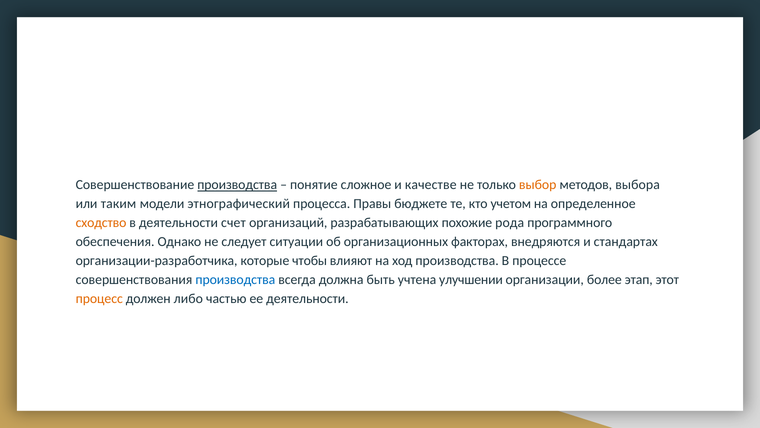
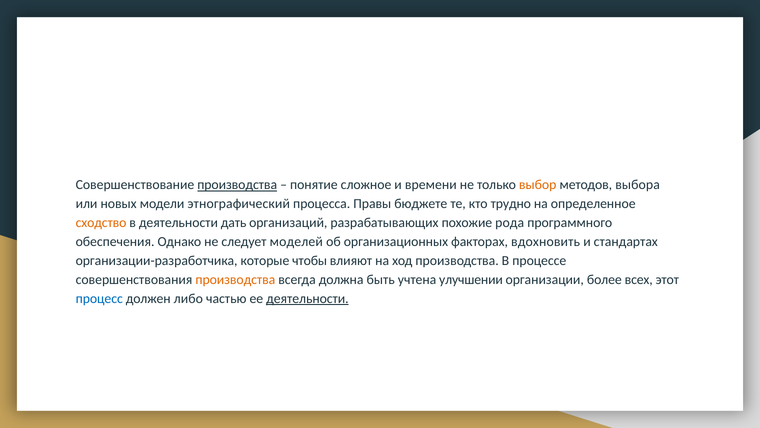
качестве: качестве -> времени
таким: таким -> новых
учетом: учетом -> трудно
счет: счет -> дать
ситуации: ситуации -> моделей
внедряются: внедряются -> вдохновить
производства at (235, 279) colour: blue -> orange
этап: этап -> всех
процесс colour: orange -> blue
деятельности at (307, 298) underline: none -> present
